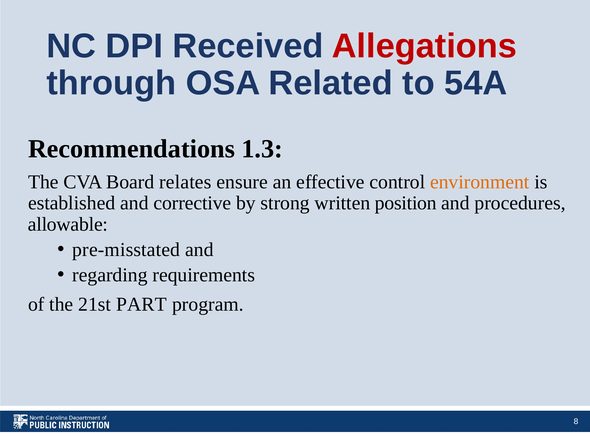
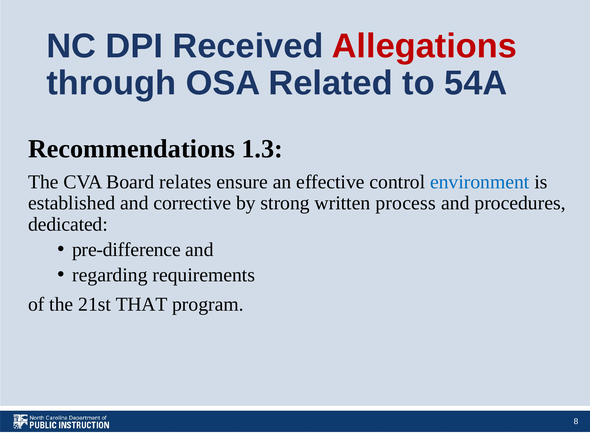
environment colour: orange -> blue
position: position -> process
allowable: allowable -> dedicated
pre-misstated: pre-misstated -> pre-difference
PART: PART -> THAT
